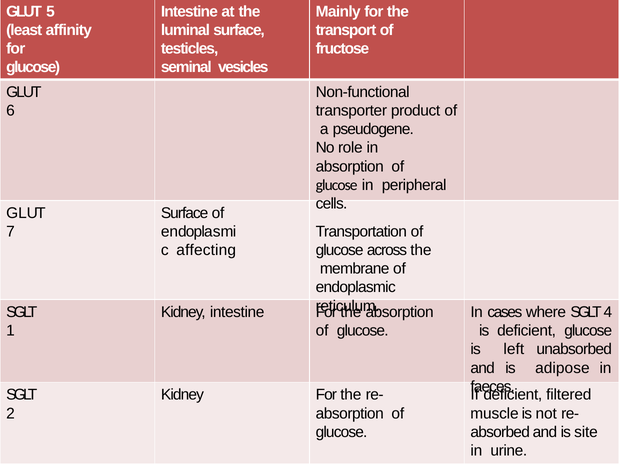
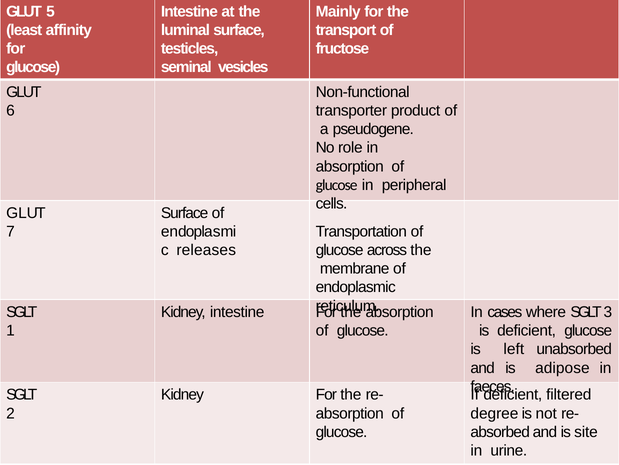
affecting: affecting -> releases
4: 4 -> 3
muscle: muscle -> degree
